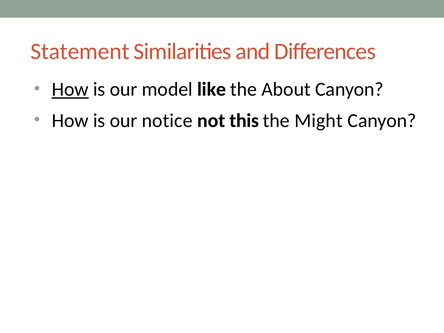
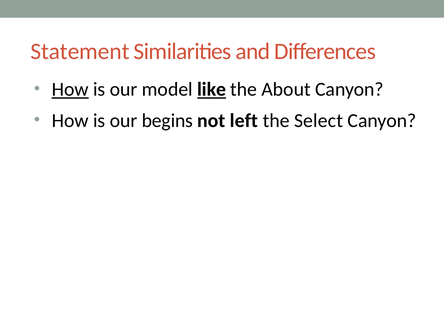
like underline: none -> present
notice: notice -> begins
this: this -> left
Might: Might -> Select
